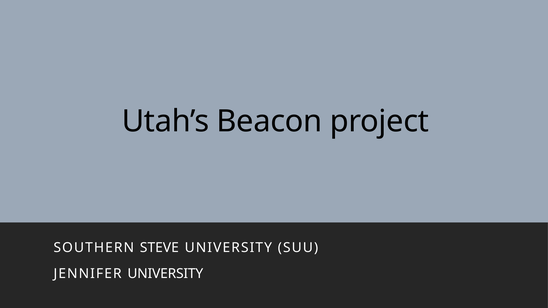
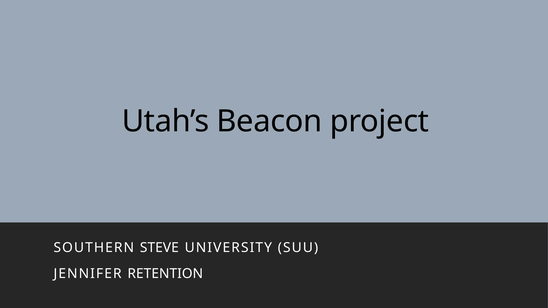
JENNIFER UNIVERSITY: UNIVERSITY -> RETENTION
